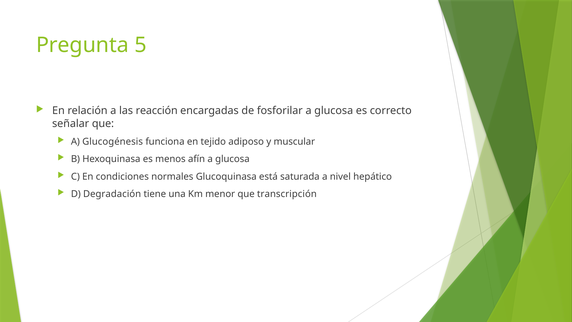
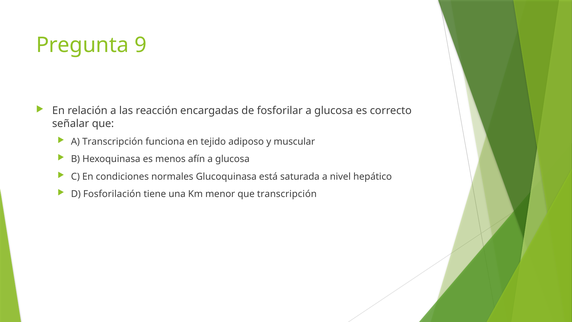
5: 5 -> 9
A Glucogénesis: Glucogénesis -> Transcripción
Degradación: Degradación -> Fosforilación
